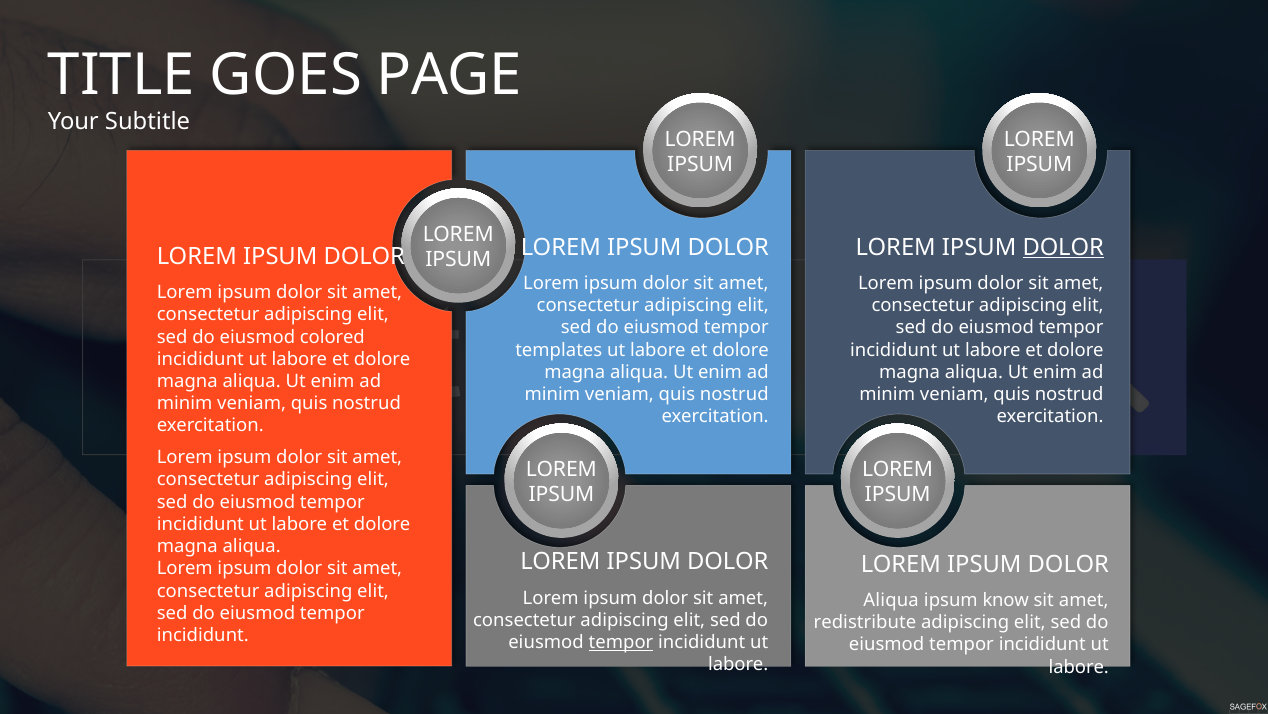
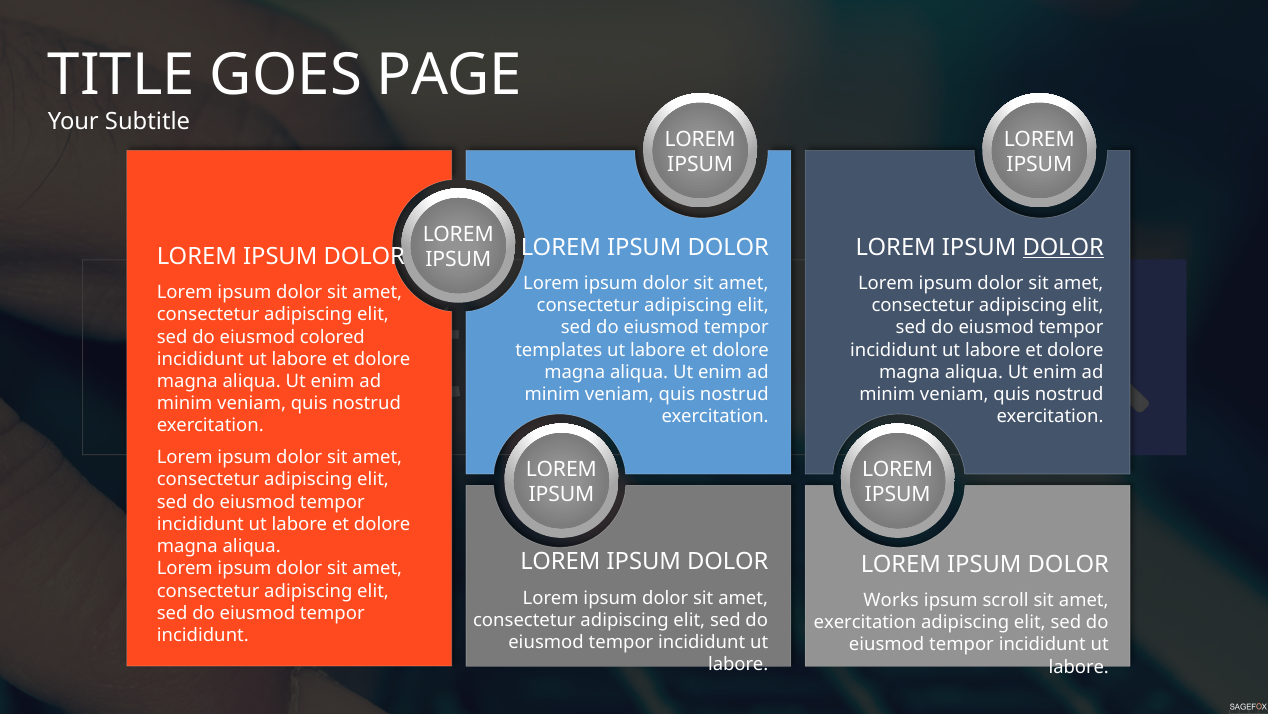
Aliqua at (891, 600): Aliqua -> Works
know: know -> scroll
redistribute at (865, 622): redistribute -> exercitation
tempor at (621, 642) underline: present -> none
